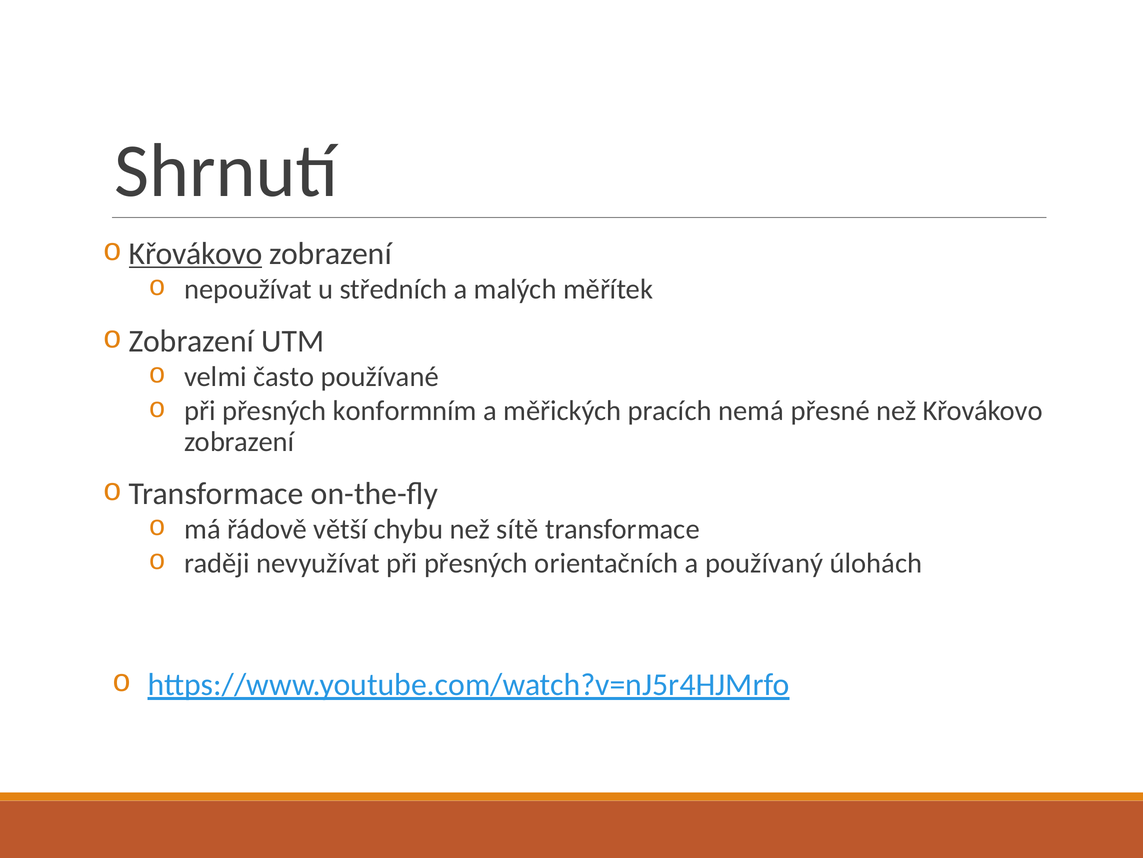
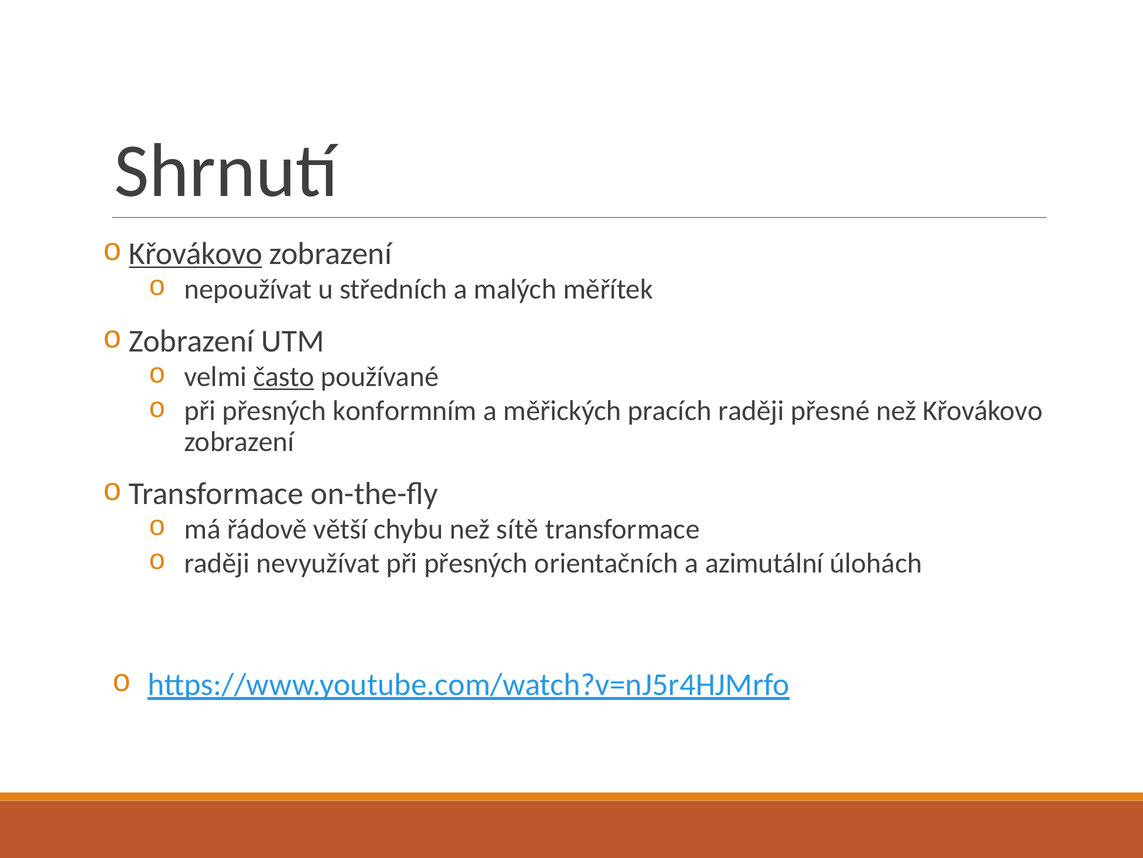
často underline: none -> present
pracích nemá: nemá -> raději
používaný: používaný -> azimutální
